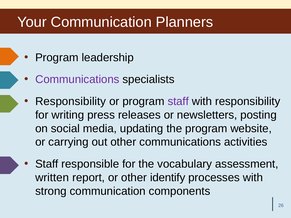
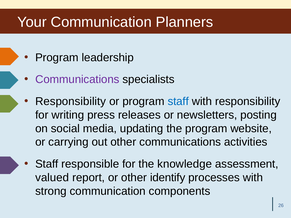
staff at (178, 101) colour: purple -> blue
vocabulary: vocabulary -> knowledge
written: written -> valued
